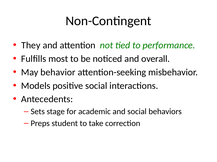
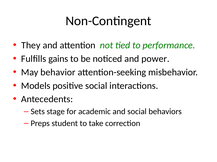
most: most -> gains
overall: overall -> power
